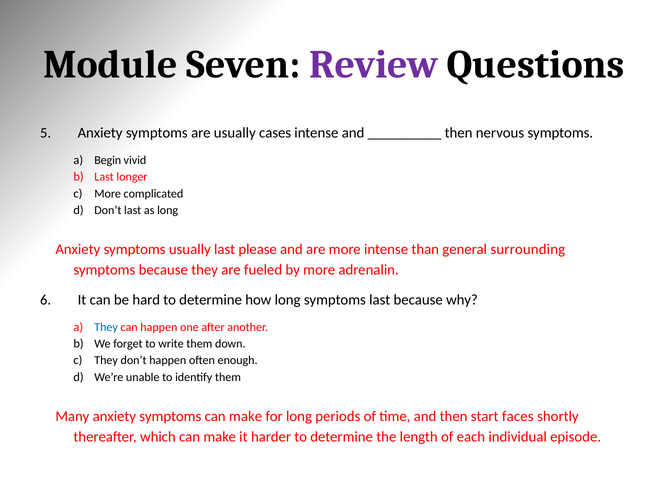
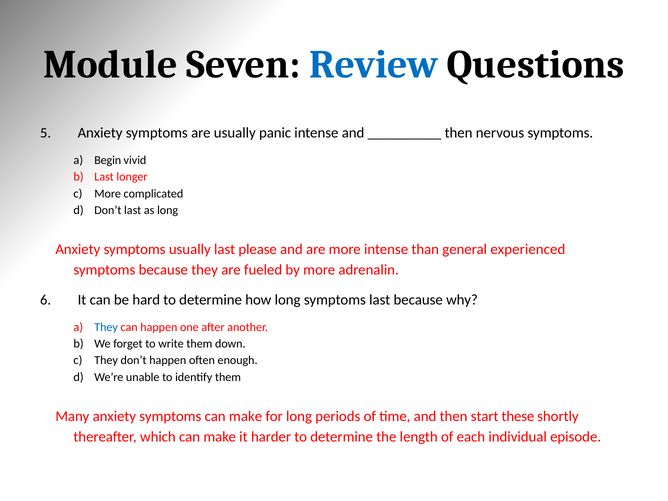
Review colour: purple -> blue
cases: cases -> panic
surrounding: surrounding -> experienced
faces: faces -> these
